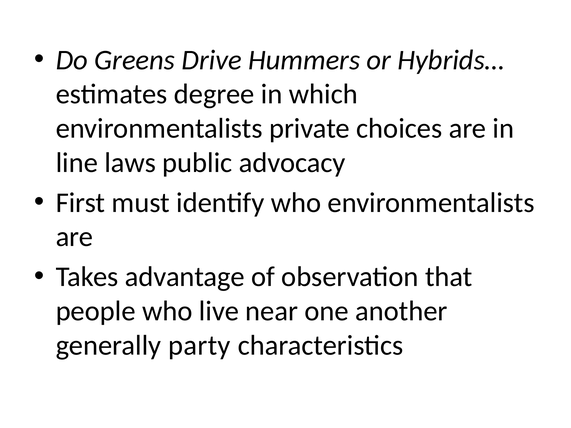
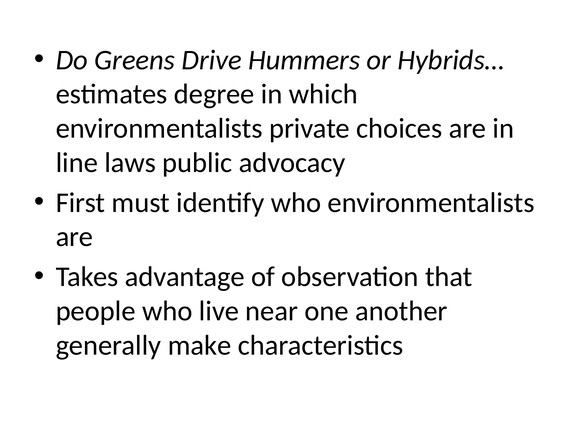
party: party -> make
